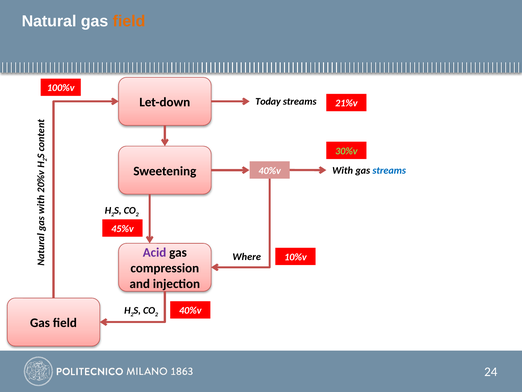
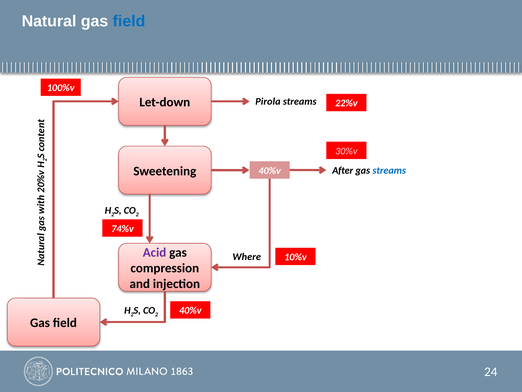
field at (129, 21) colour: orange -> blue
Today: Today -> Pirola
21%v: 21%v -> 22%v
30%v colour: light green -> pink
With: With -> After
45%v: 45%v -> 74%v
